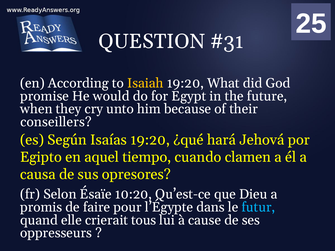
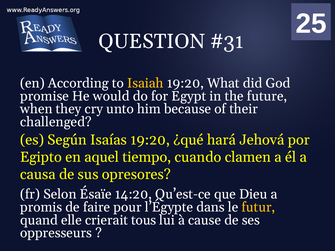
conseillers: conseillers -> challenged
10:20: 10:20 -> 14:20
futur colour: light blue -> yellow
